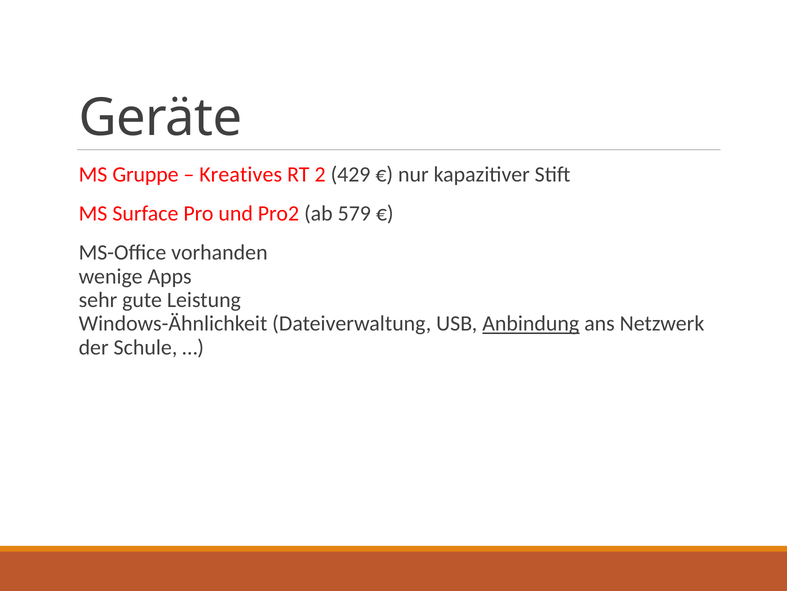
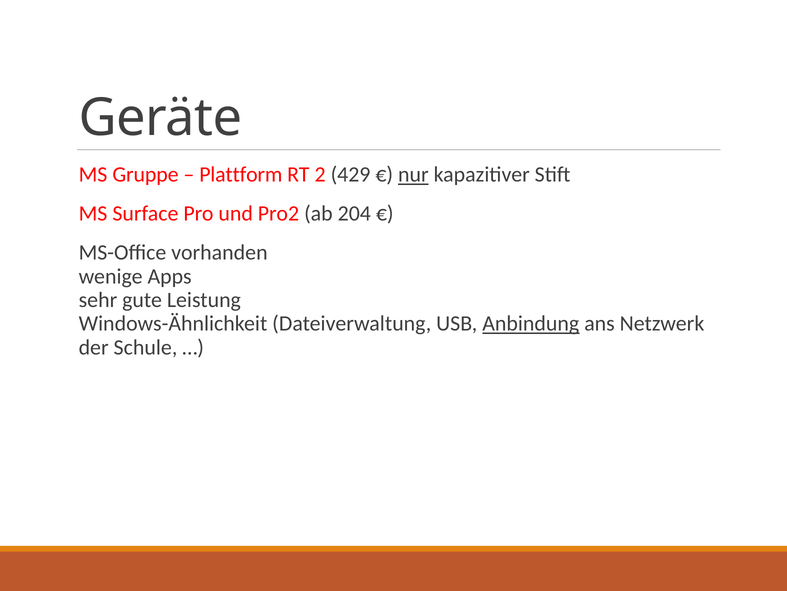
Kreatives: Kreatives -> Plattform
nur underline: none -> present
579: 579 -> 204
